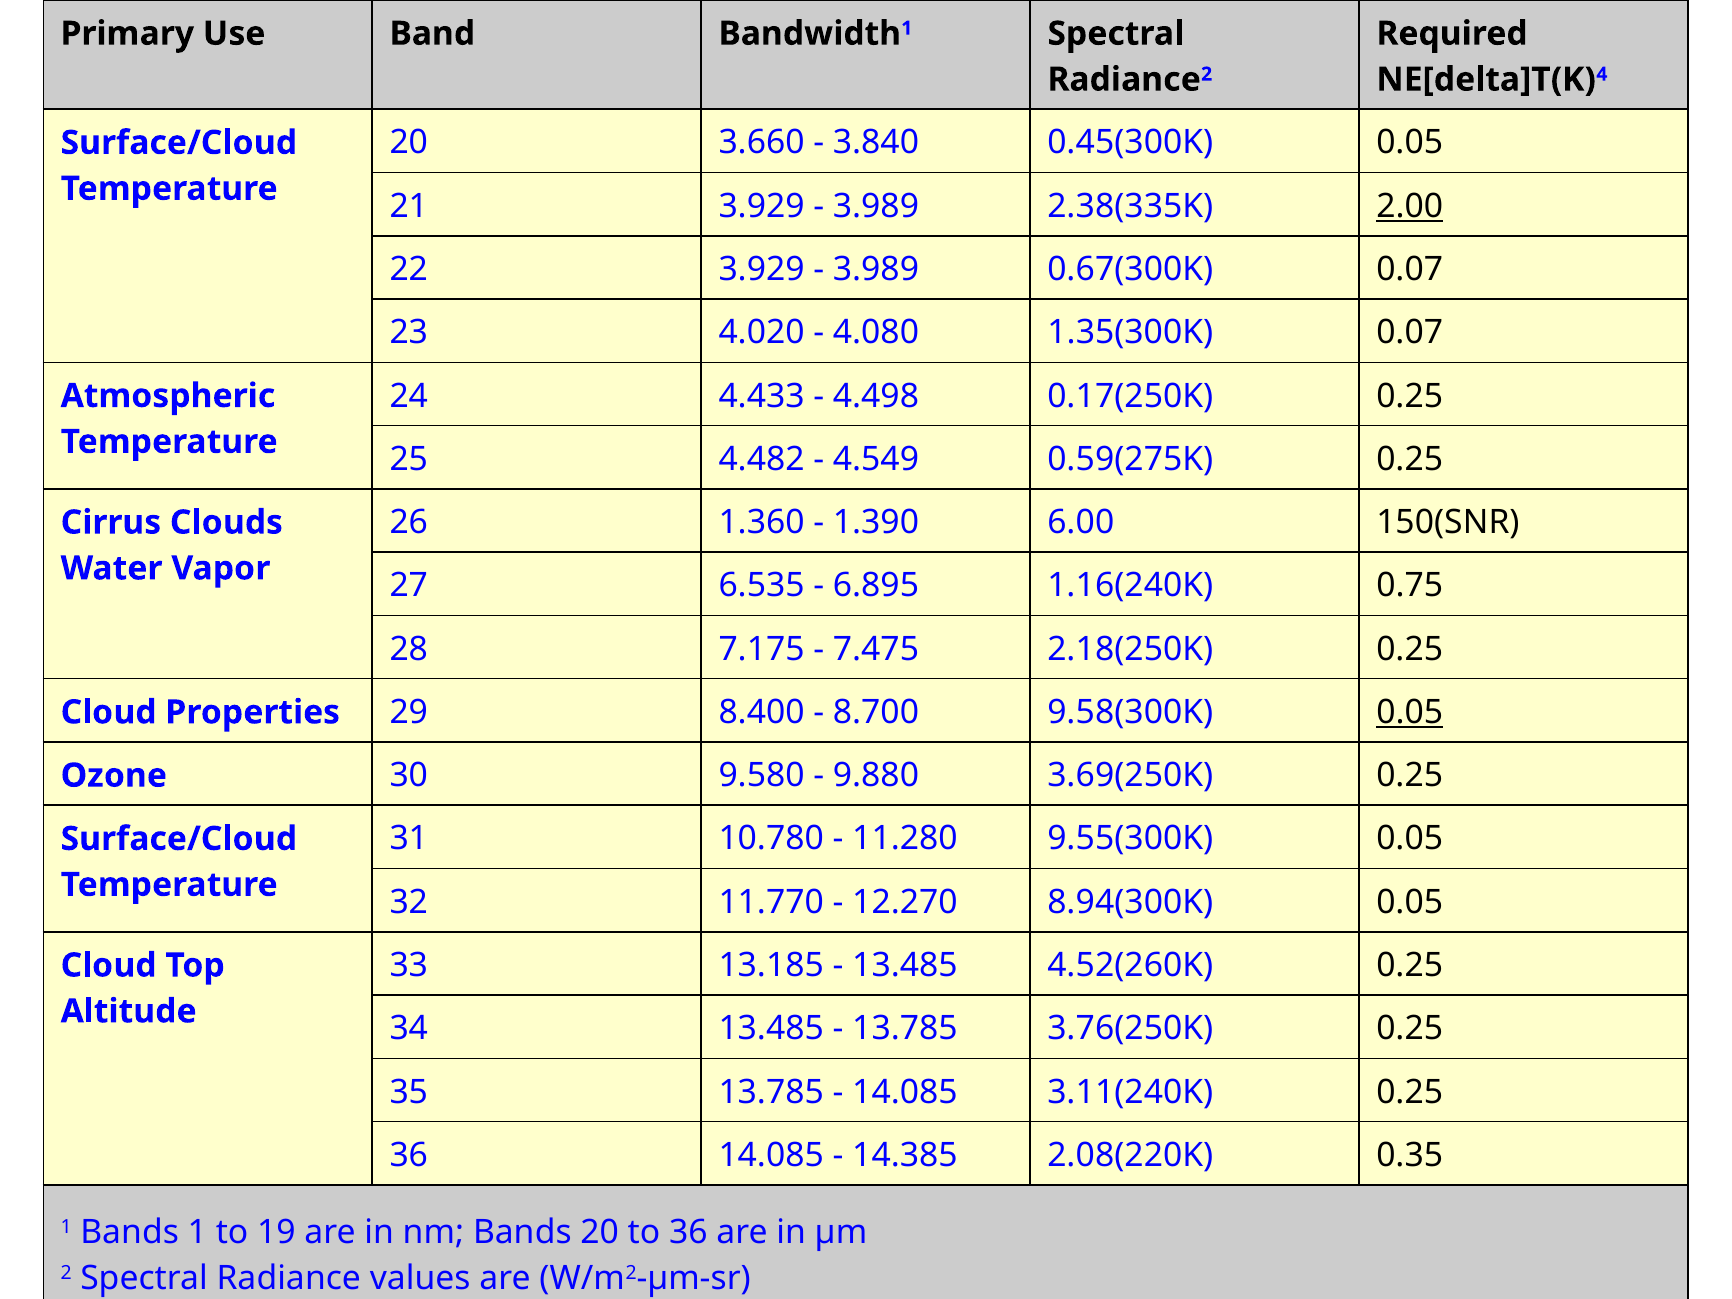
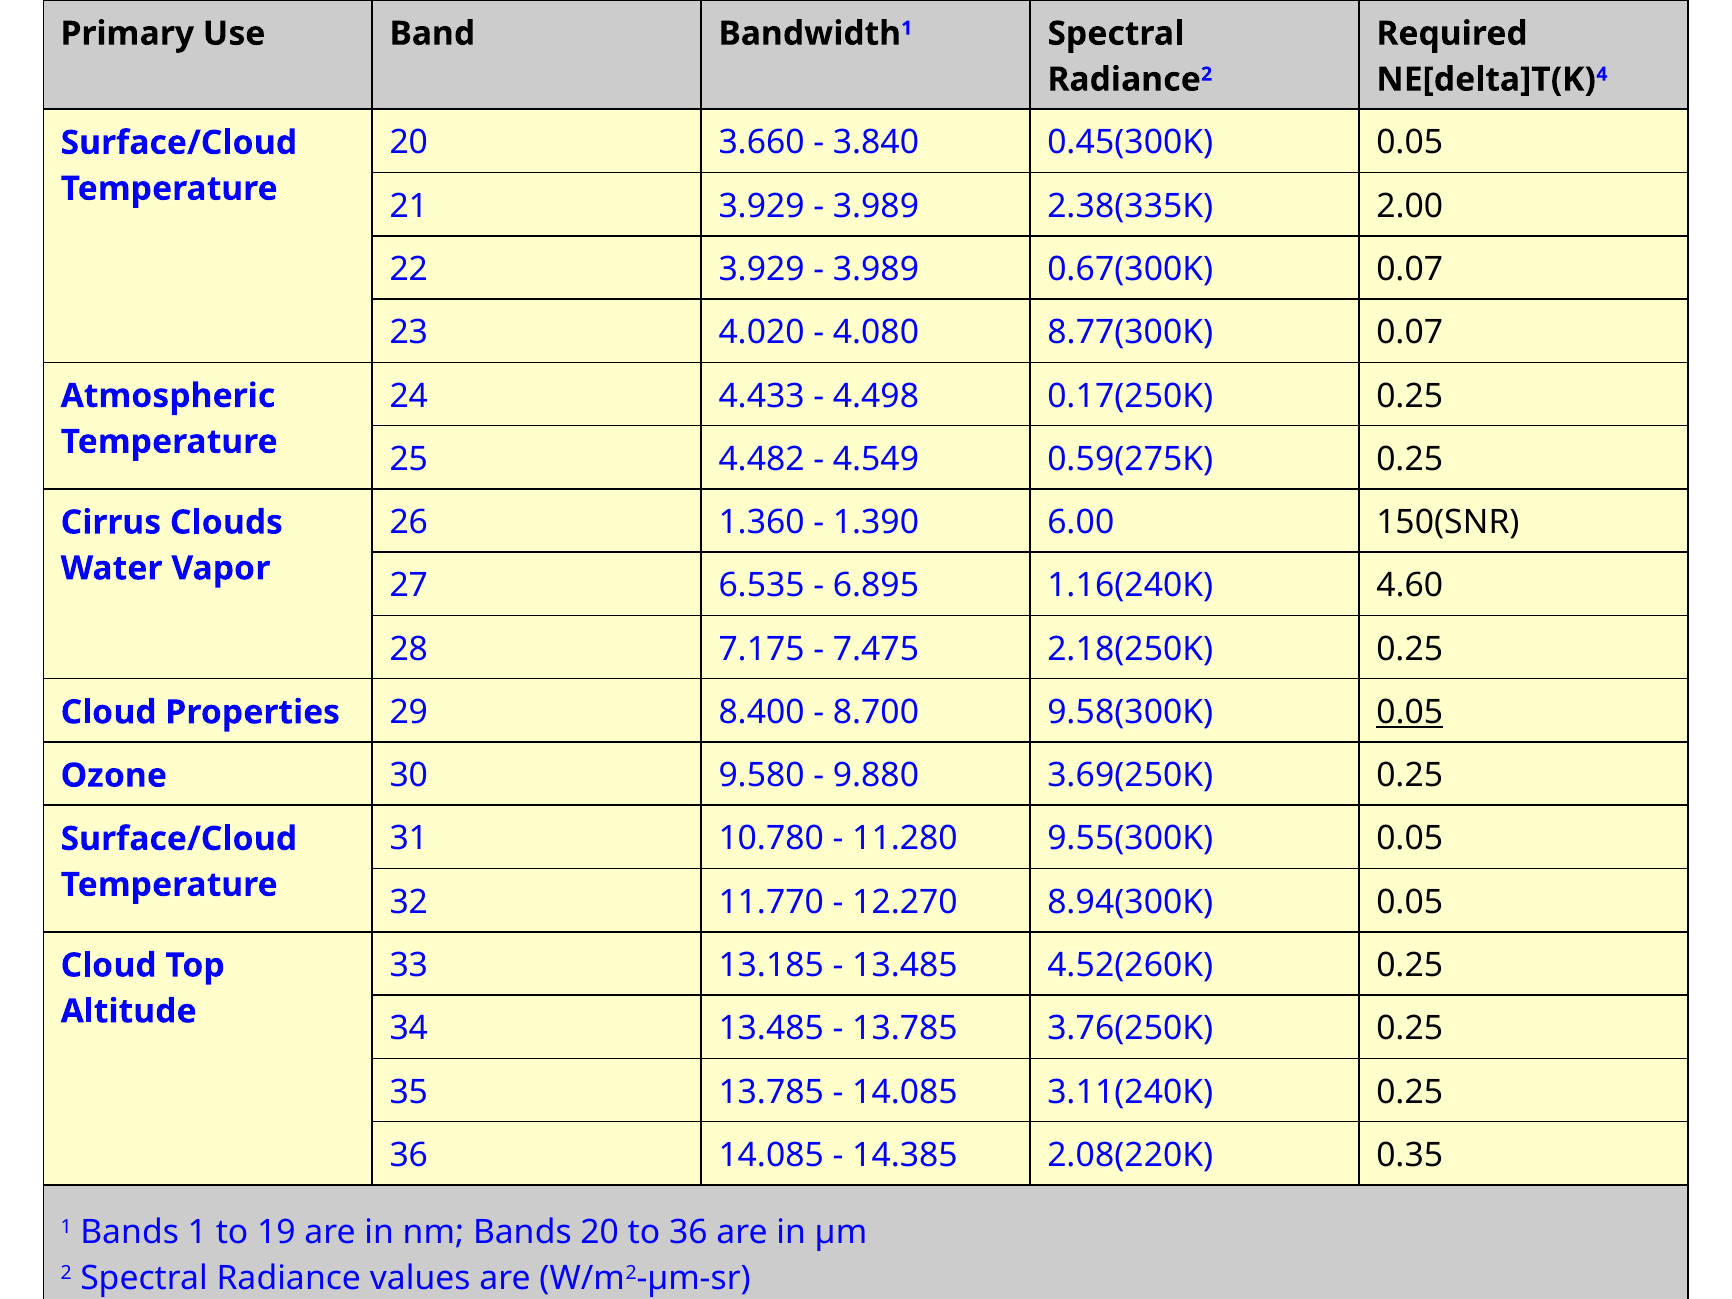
2.00 underline: present -> none
1.35(300K: 1.35(300K -> 8.77(300K
0.75: 0.75 -> 4.60
